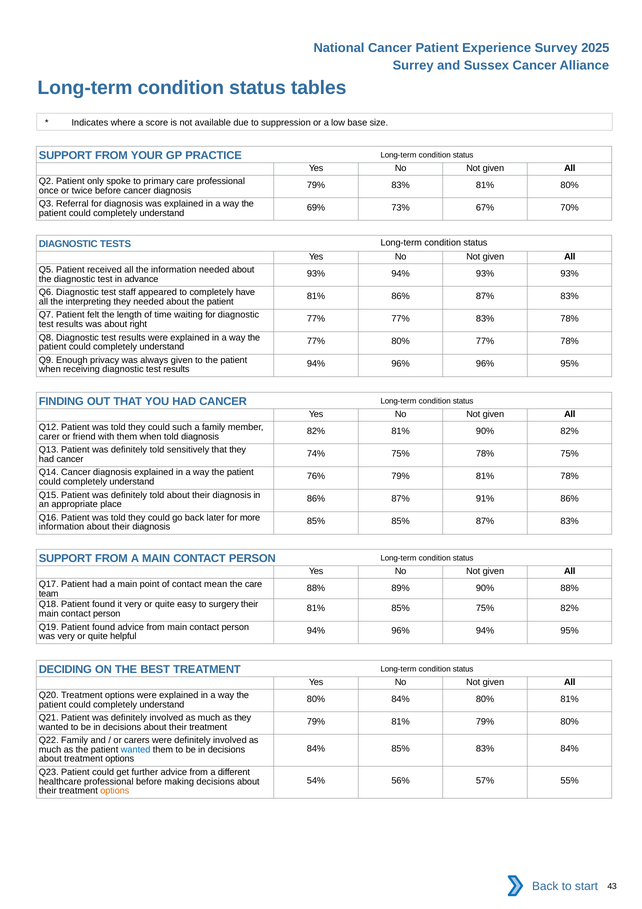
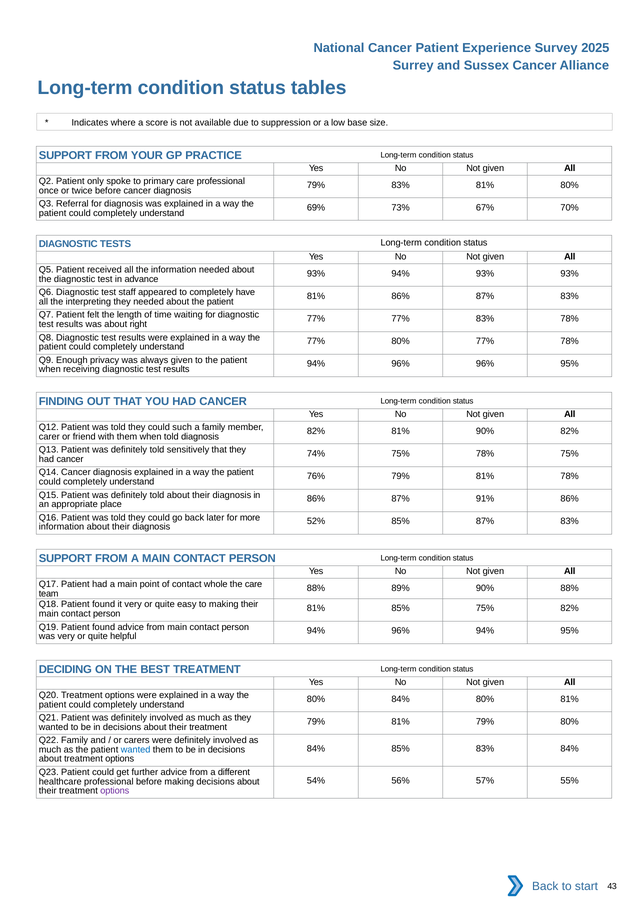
85% at (316, 521): 85% -> 52%
mean: mean -> whole
to surgery: surgery -> making
options at (115, 790) colour: orange -> purple
